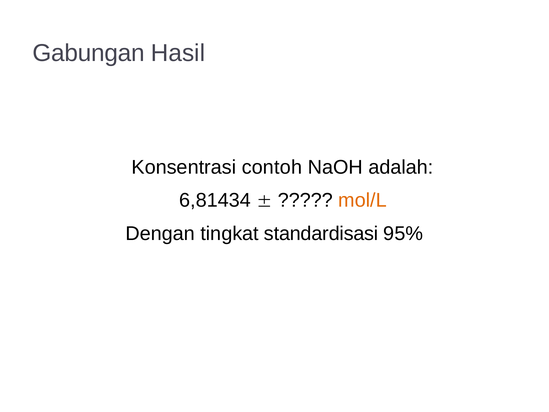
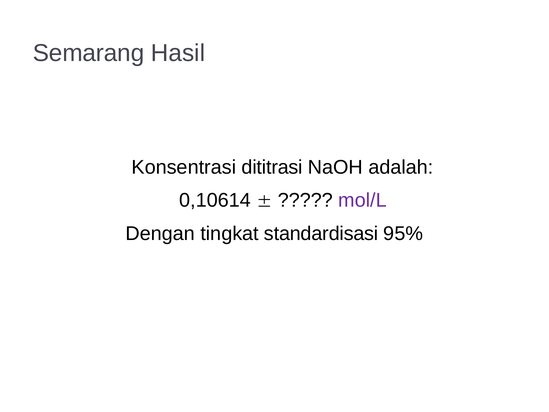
Gabungan: Gabungan -> Semarang
contoh: contoh -> dititrasi
6,81434: 6,81434 -> 0,10614
mol/L colour: orange -> purple
